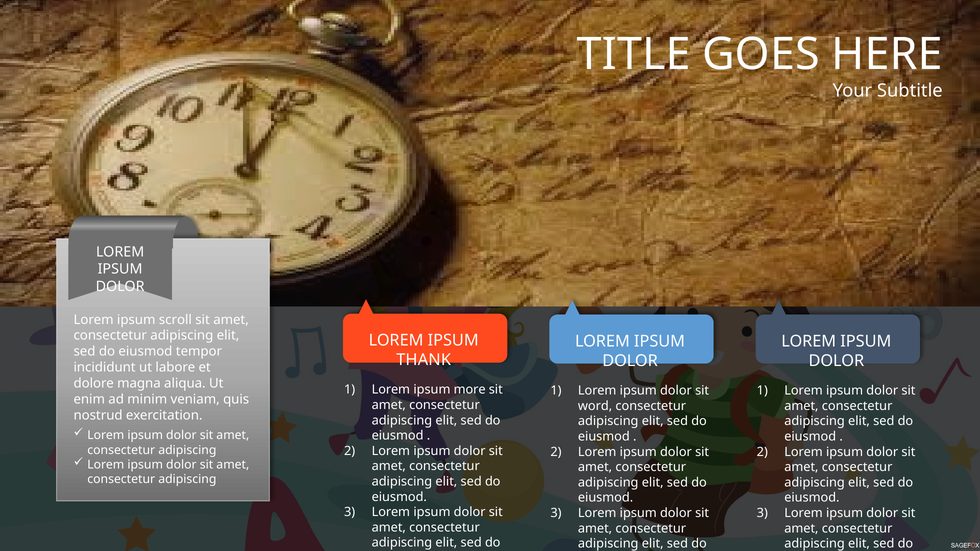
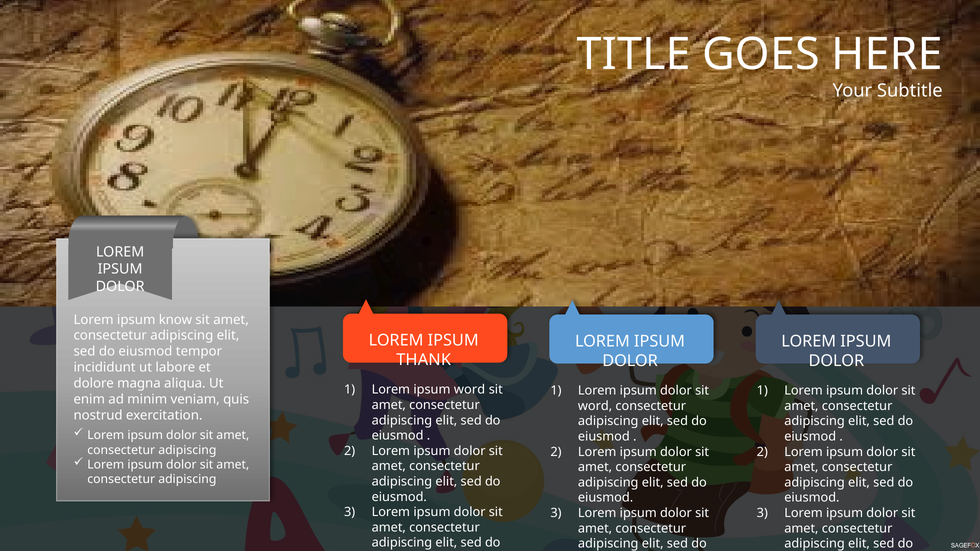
scroll: scroll -> know
ipsum more: more -> word
